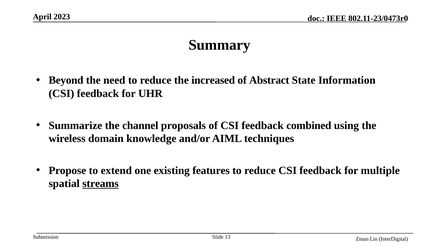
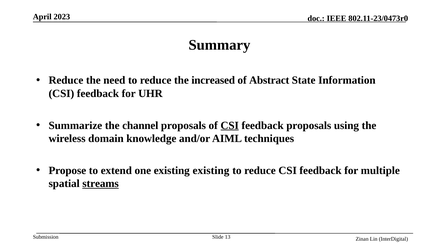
Beyond at (66, 80): Beyond -> Reduce
CSI at (230, 125) underline: none -> present
feedback combined: combined -> proposals
existing features: features -> existing
